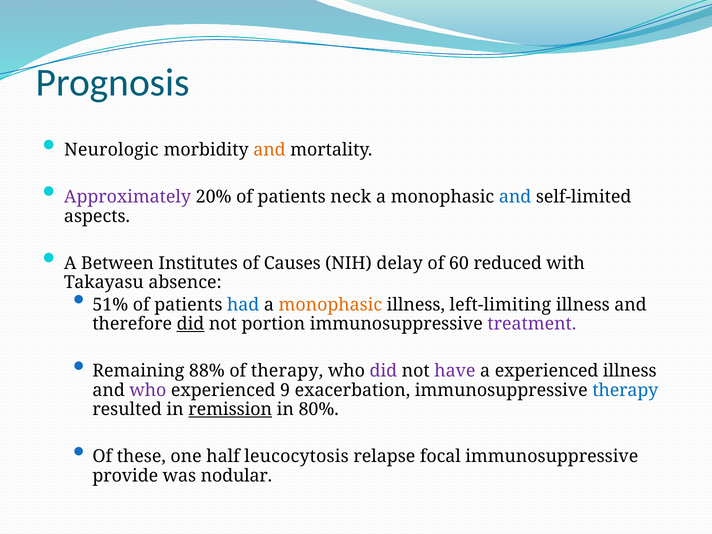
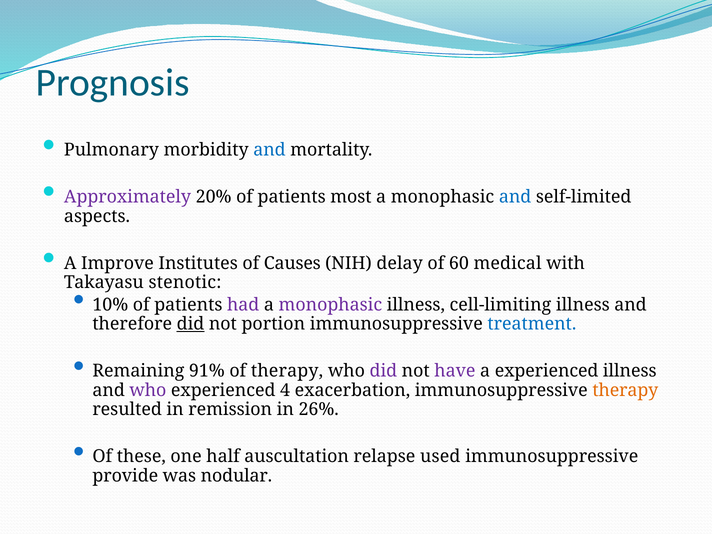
Neurologic: Neurologic -> Pulmonary
and at (269, 150) colour: orange -> blue
neck: neck -> most
Between: Between -> Improve
reduced: reduced -> medical
absence: absence -> stenotic
51%: 51% -> 10%
had colour: blue -> purple
monophasic at (330, 305) colour: orange -> purple
left-limiting: left-limiting -> cell-limiting
treatment colour: purple -> blue
88%: 88% -> 91%
9: 9 -> 4
therapy at (625, 390) colour: blue -> orange
remission underline: present -> none
80%: 80% -> 26%
leucocytosis: leucocytosis -> auscultation
focal: focal -> used
